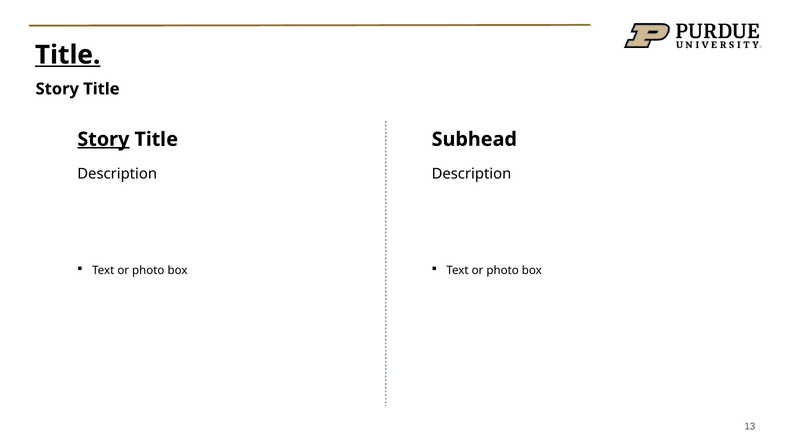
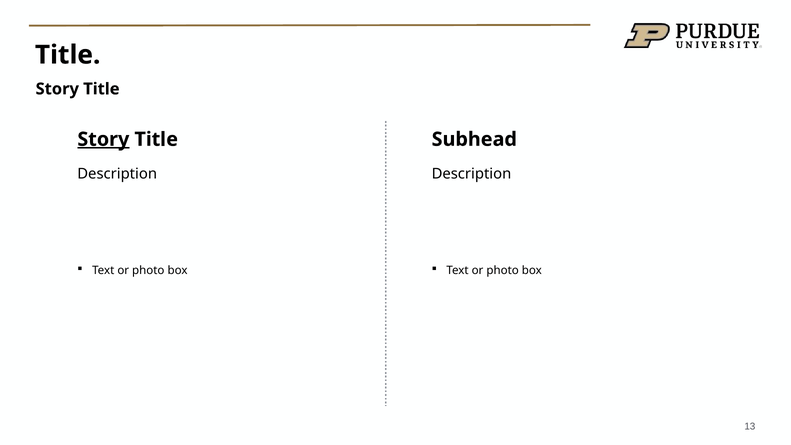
Title at (68, 55) underline: present -> none
